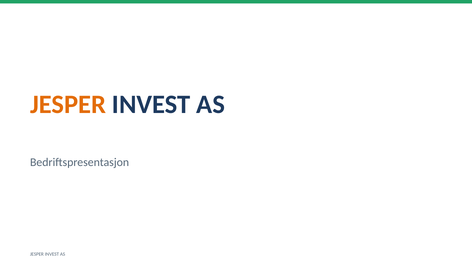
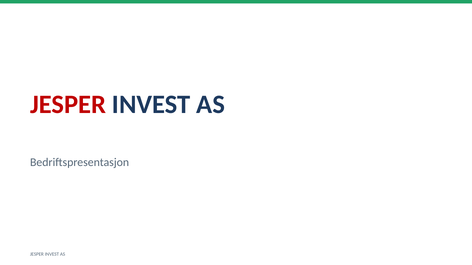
JESPER at (68, 105) colour: orange -> red
